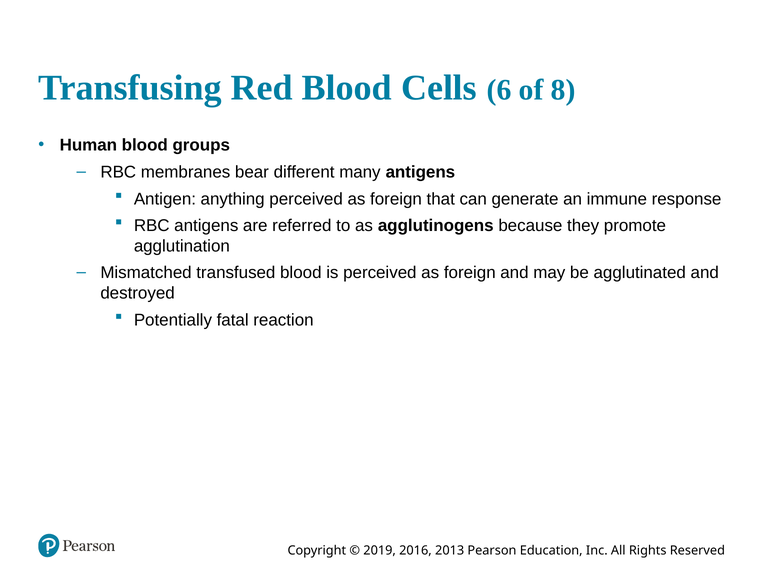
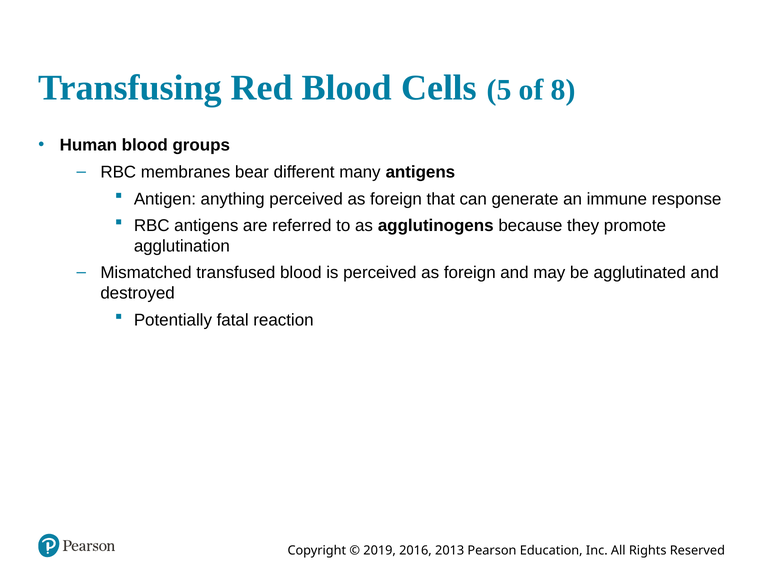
6: 6 -> 5
